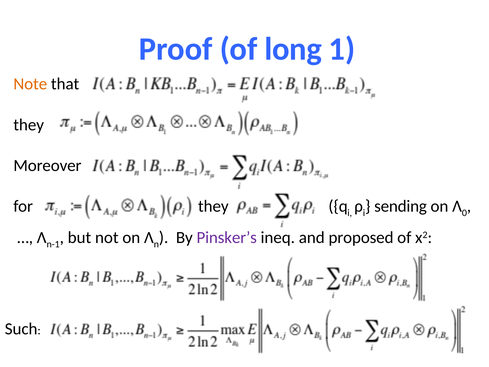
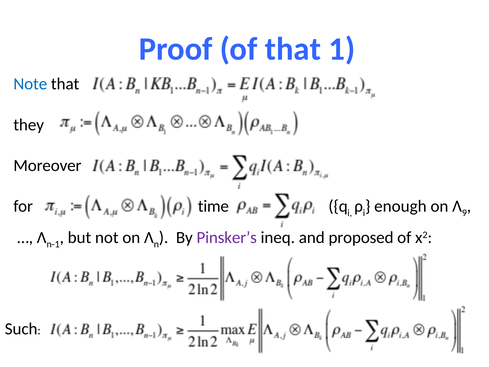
of long: long -> that
Note colour: orange -> blue
for they: they -> time
sending: sending -> enough
0: 0 -> 9
